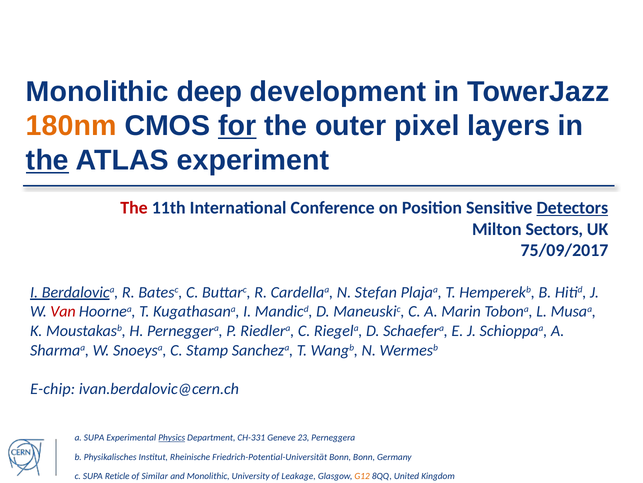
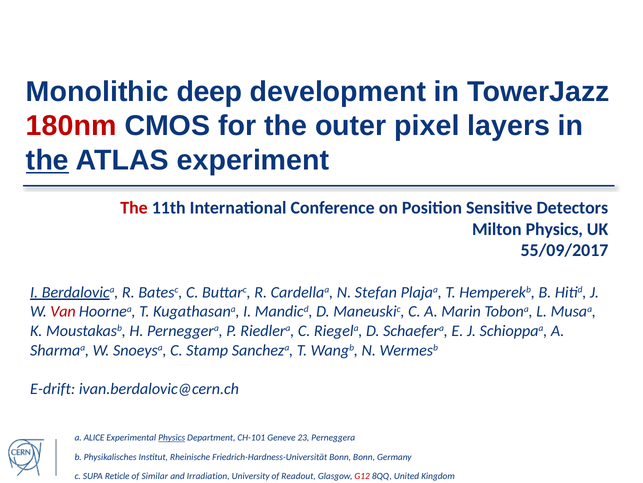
180nm colour: orange -> red
for underline: present -> none
Detectors underline: present -> none
Milton Sectors: Sectors -> Physics
75/09/2017: 75/09/2017 -> 55/09/2017
E-chip: E-chip -> E-drift
a SUPA: SUPA -> ALICE
CH-331: CH-331 -> CH-101
Friedrich-Potential-Universität: Friedrich-Potential-Universität -> Friedrich-Hardness-Universität
and Monolithic: Monolithic -> Irradiation
Leakage: Leakage -> Readout
G12 colour: orange -> red
